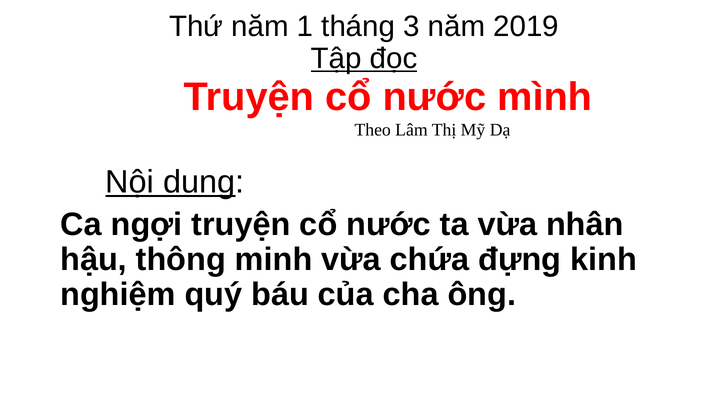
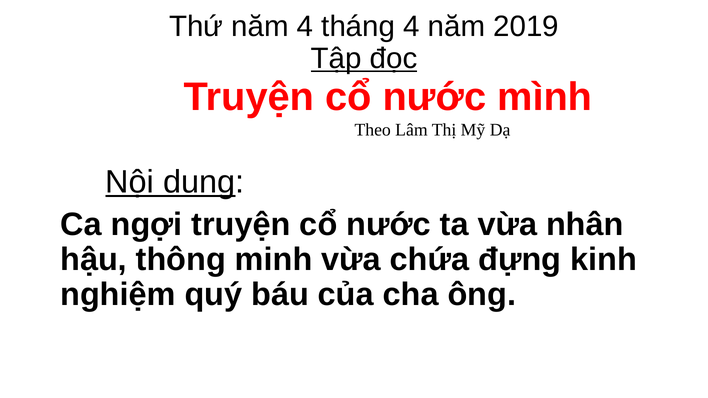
năm 1: 1 -> 4
tháng 3: 3 -> 4
